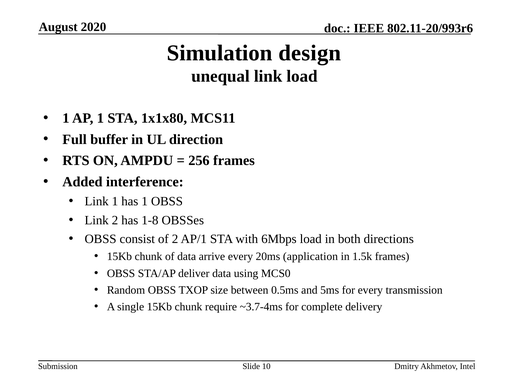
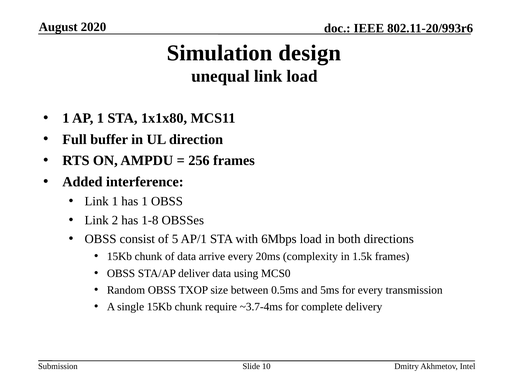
of 2: 2 -> 5
application: application -> complexity
